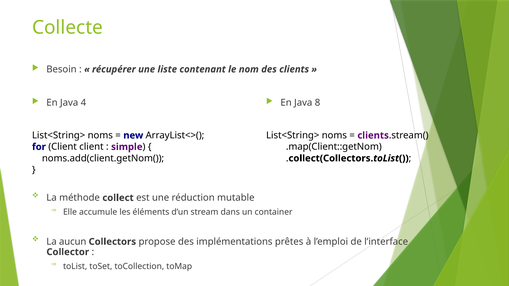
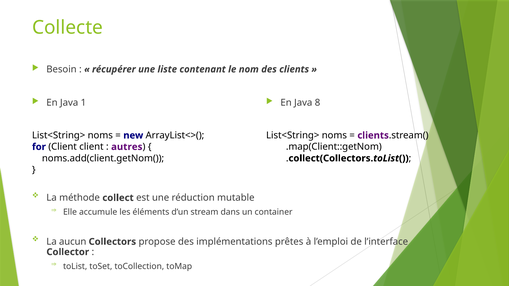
4: 4 -> 1
simple: simple -> autres
